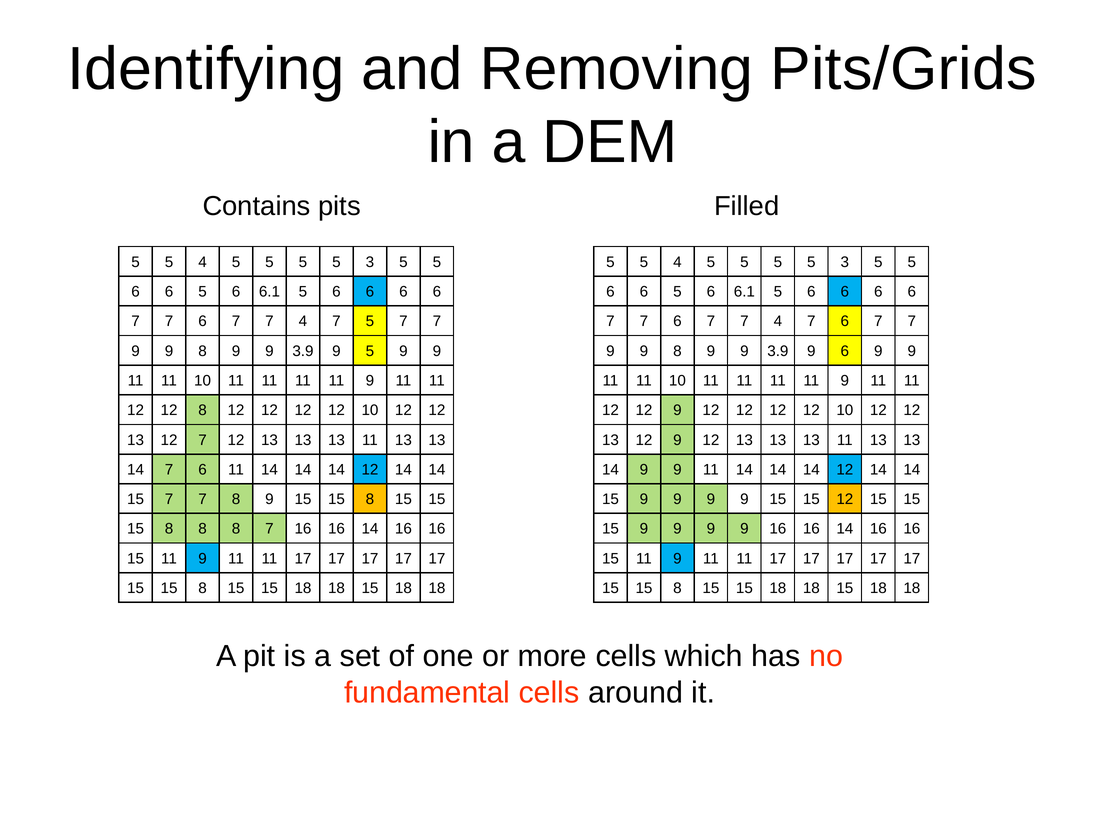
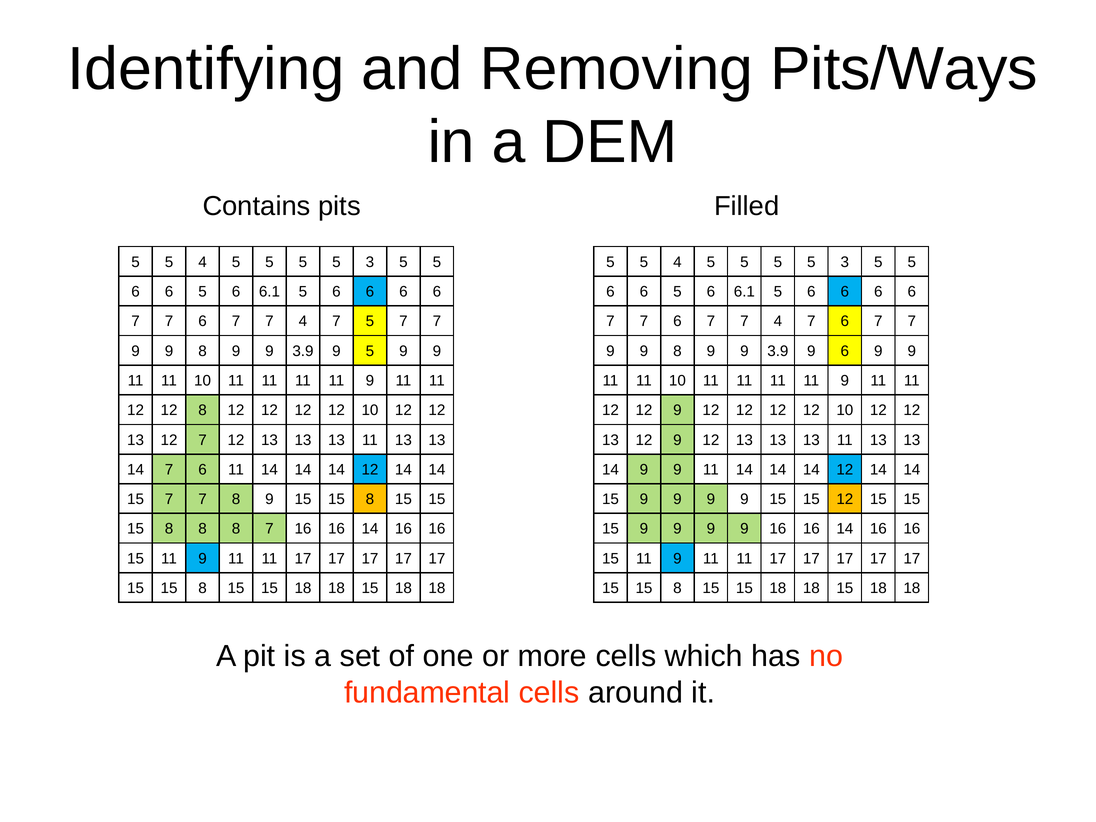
Pits/Grids: Pits/Grids -> Pits/Ways
